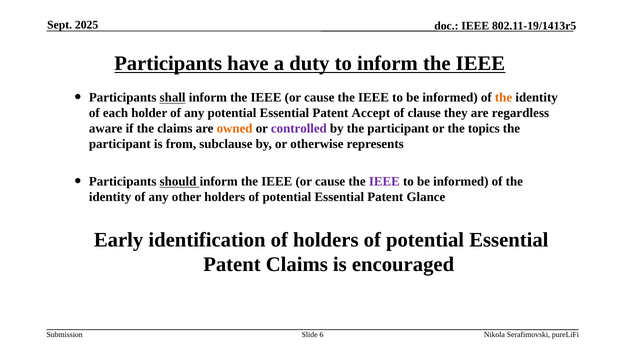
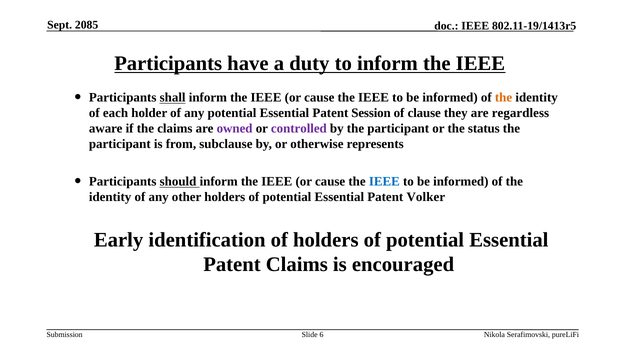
2025: 2025 -> 2085
Accept: Accept -> Session
owned colour: orange -> purple
topics: topics -> status
IEEE at (384, 181) colour: purple -> blue
Glance: Glance -> Volker
